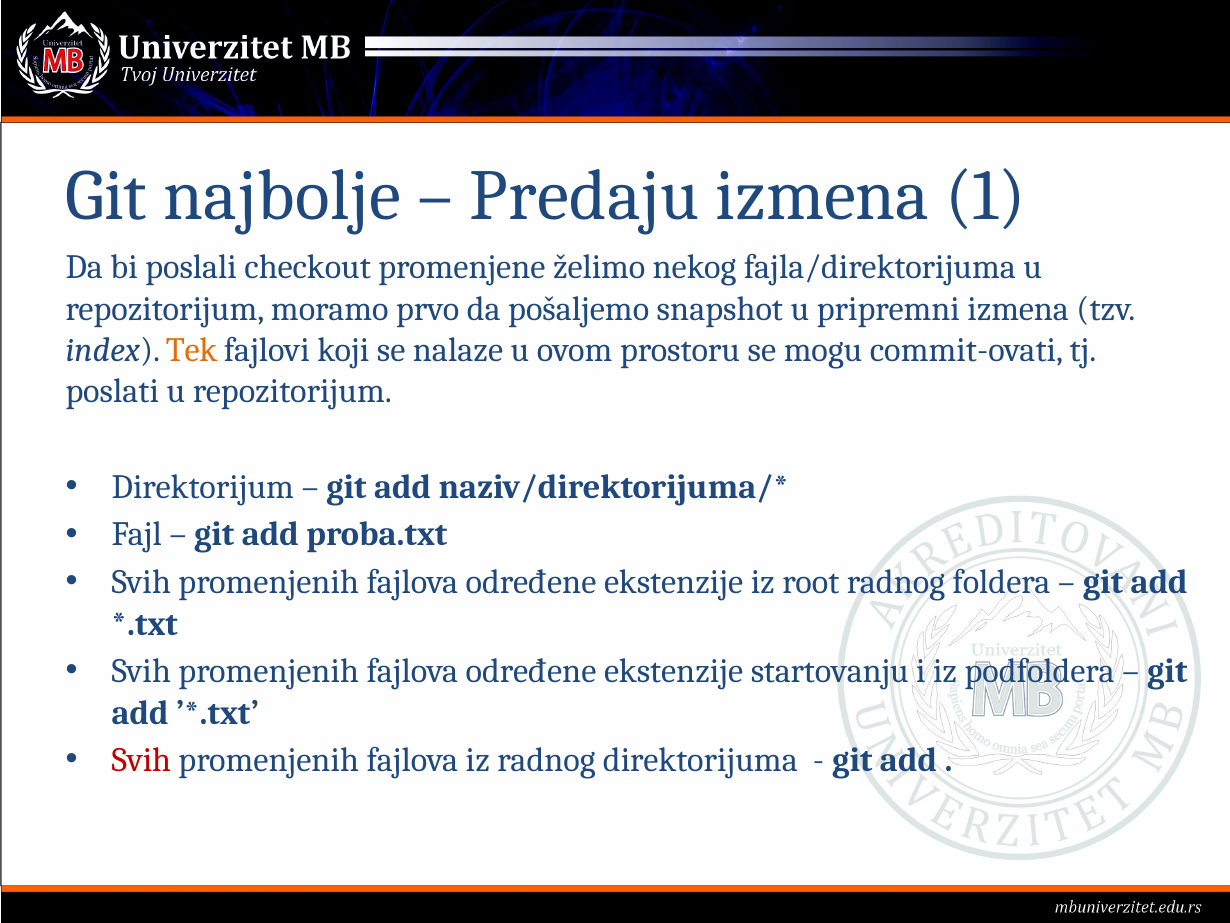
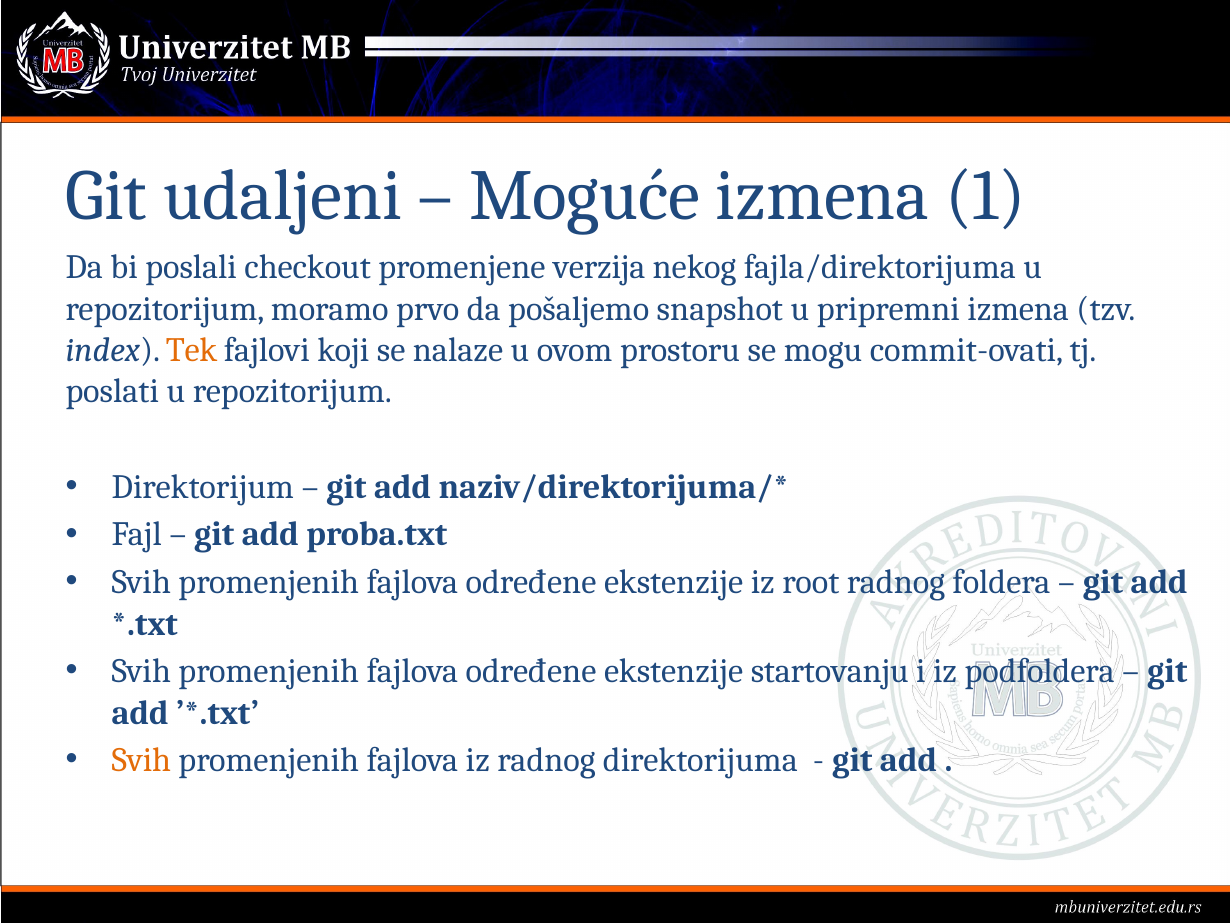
najbolje: najbolje -> udaljeni
Predaju: Predaju -> Moguće
želimo: želimo -> verzija
Svih at (141, 760) colour: red -> orange
